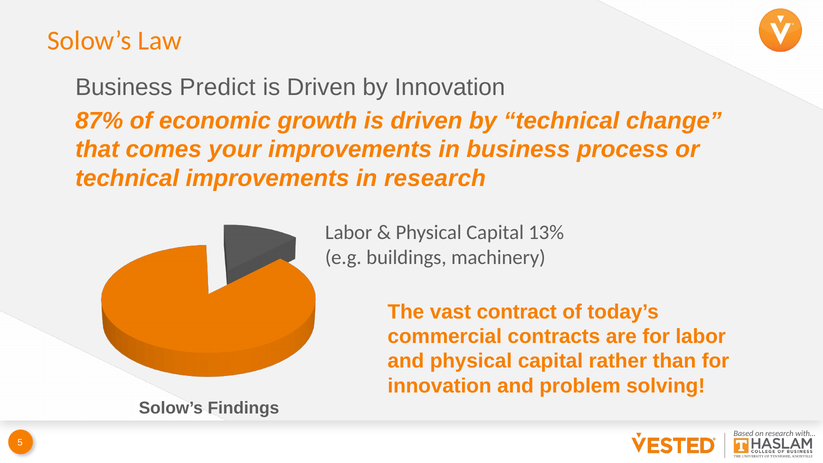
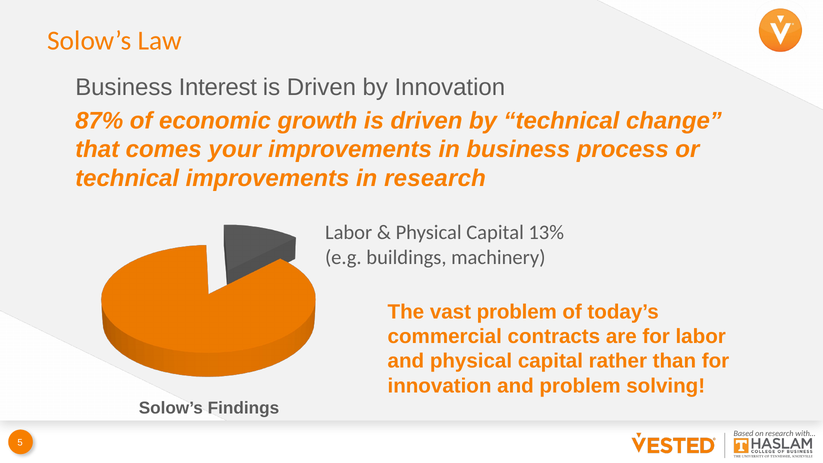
Predict: Predict -> Interest
vast contract: contract -> problem
